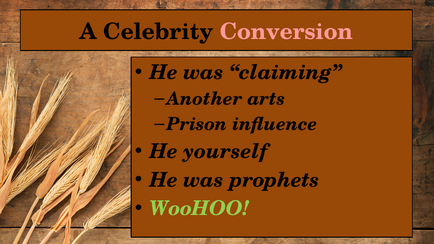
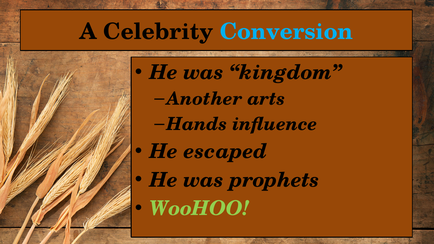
Conversion colour: pink -> light blue
claiming: claiming -> kingdom
Prison: Prison -> Hands
yourself: yourself -> escaped
